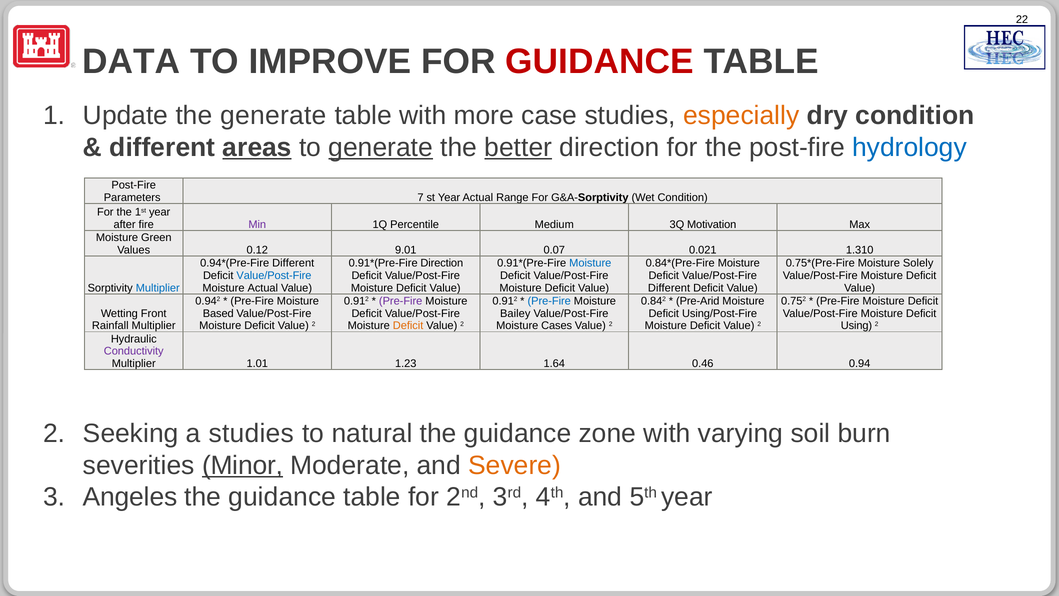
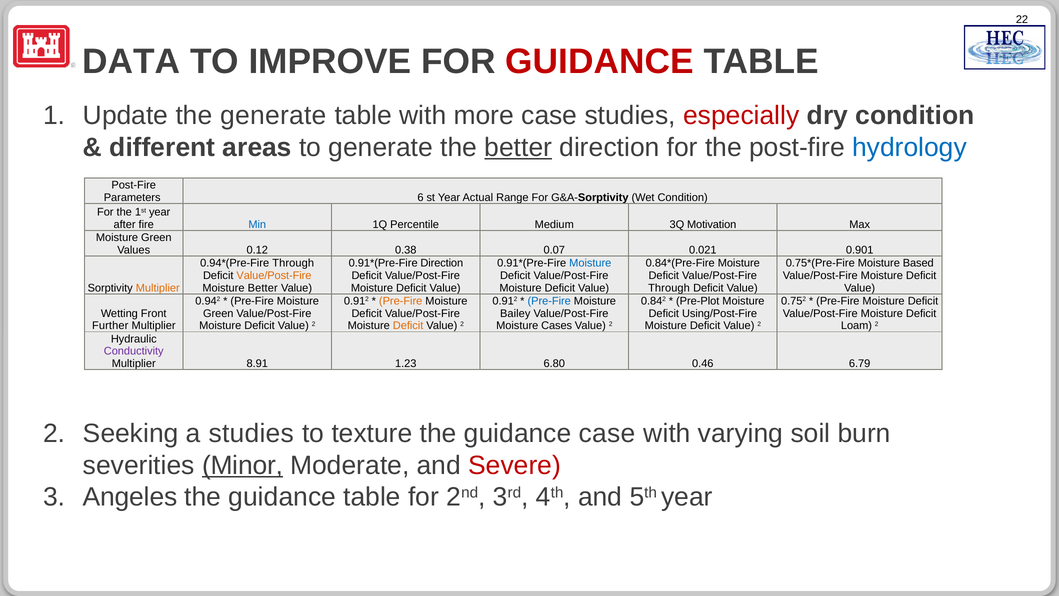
especially colour: orange -> red
areas underline: present -> none
generate at (381, 147) underline: present -> none
7: 7 -> 6
Min colour: purple -> blue
9.01: 9.01 -> 0.38
1.310: 1.310 -> 0.901
Different at (293, 263): Different -> Through
Solely: Solely -> Based
Value/Post-Fire at (274, 275) colour: blue -> orange
Multiplier at (158, 288) colour: blue -> orange
Moisture Actual: Actual -> Better
Different at (669, 288): Different -> Through
Pre-Fire at (401, 301) colour: purple -> orange
Pre-Arid: Pre-Arid -> Pre-Plot
Based at (218, 313): Based -> Green
Rainfall: Rainfall -> Further
Using: Using -> Loam
1.01: 1.01 -> 8.91
1.64: 1.64 -> 6.80
0.94: 0.94 -> 6.79
natural: natural -> texture
guidance zone: zone -> case
Severe colour: orange -> red
